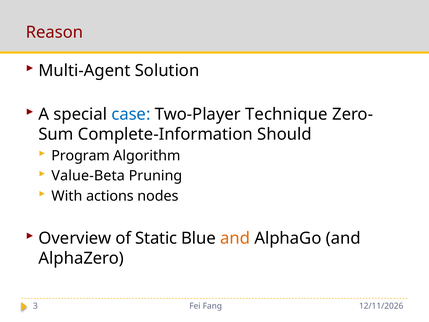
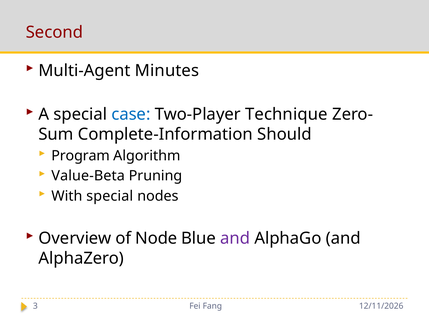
Reason: Reason -> Second
Solution: Solution -> Minutes
With actions: actions -> special
Static: Static -> Node
and at (235, 238) colour: orange -> purple
